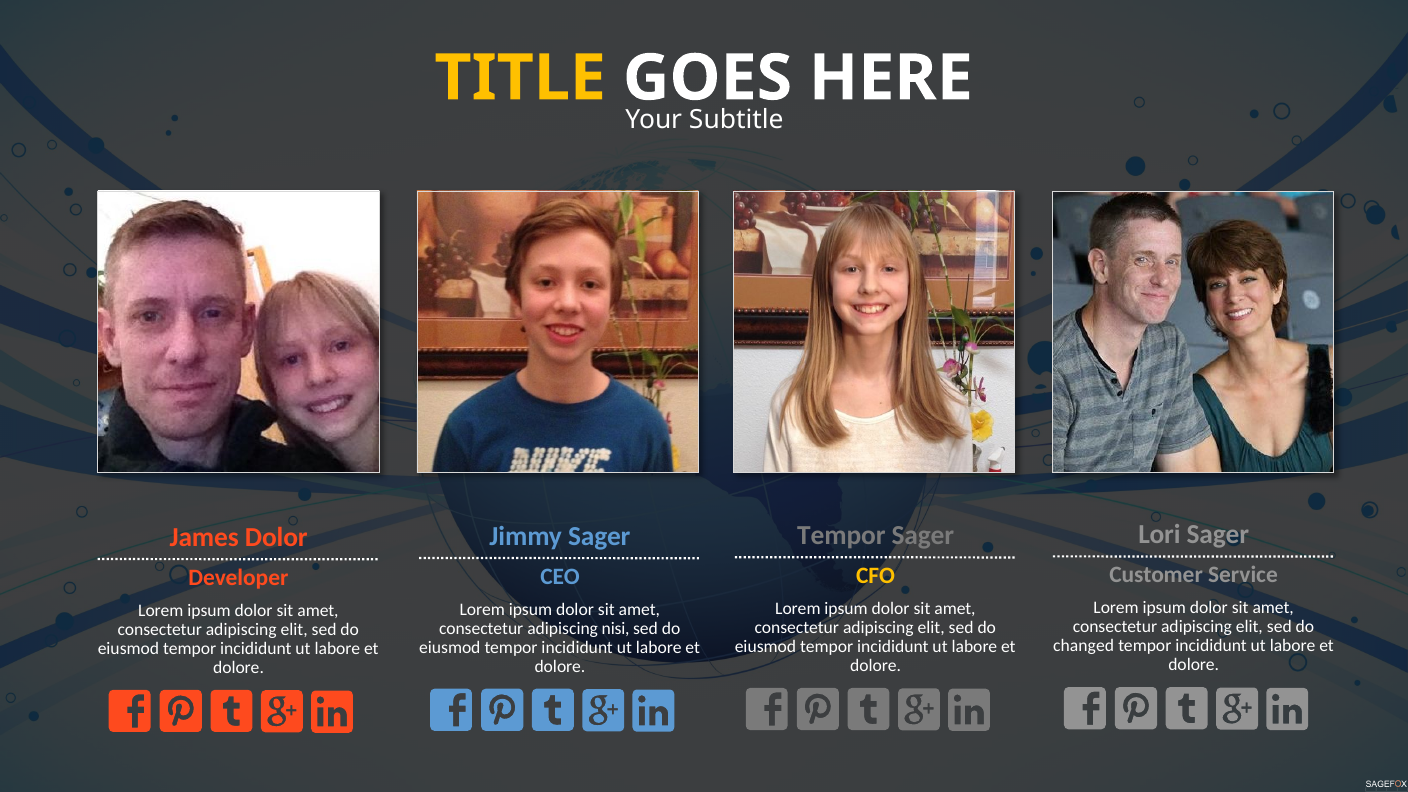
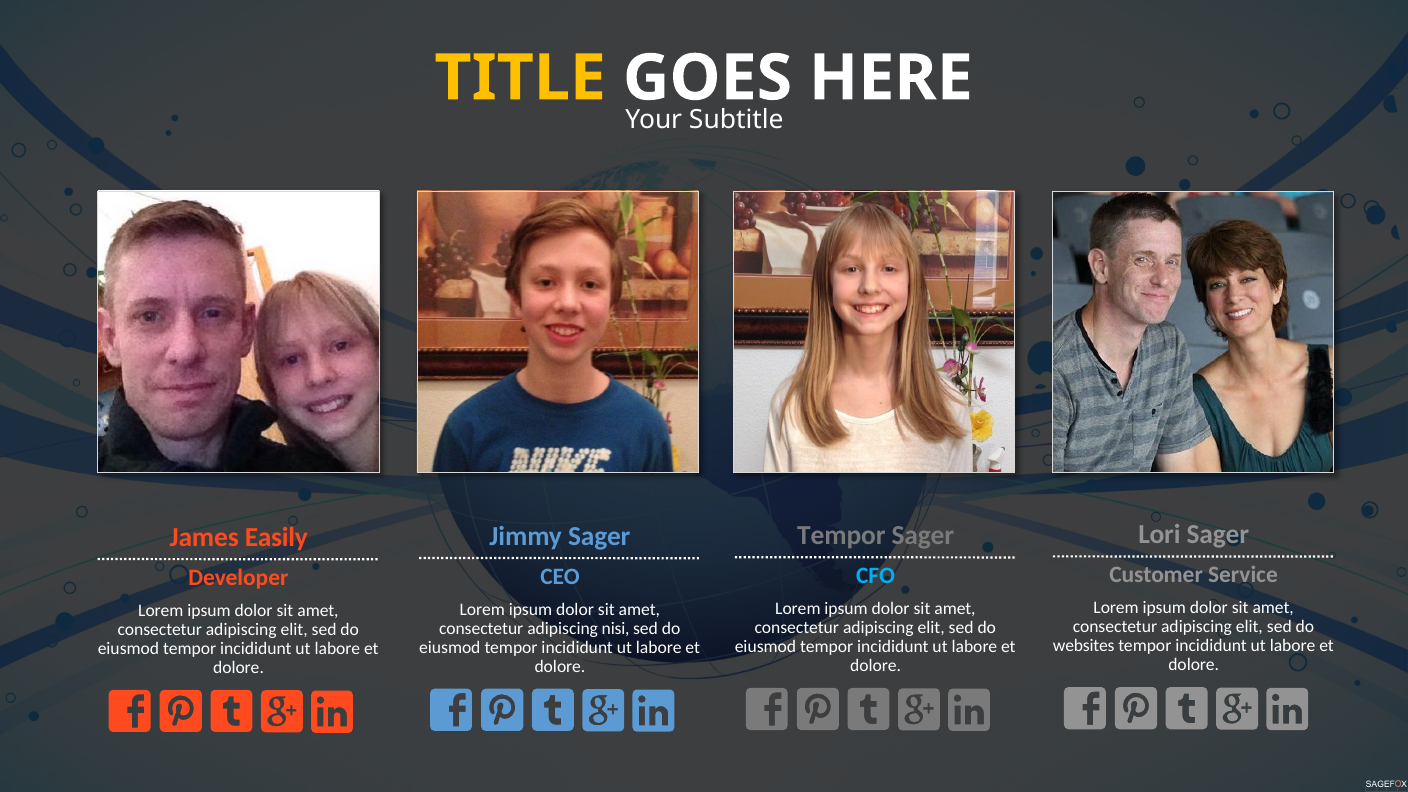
James Dolor: Dolor -> Easily
CFO colour: yellow -> light blue
changed: changed -> websites
